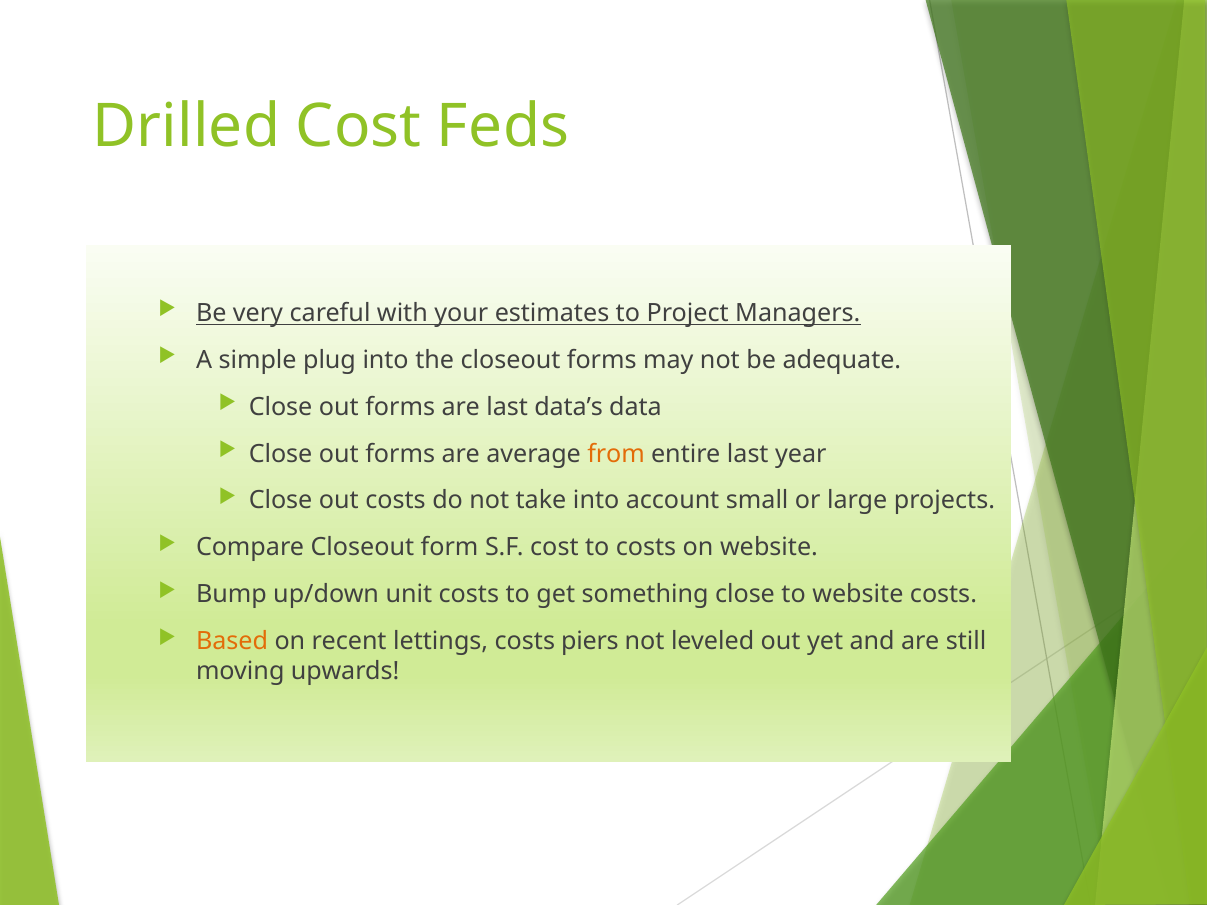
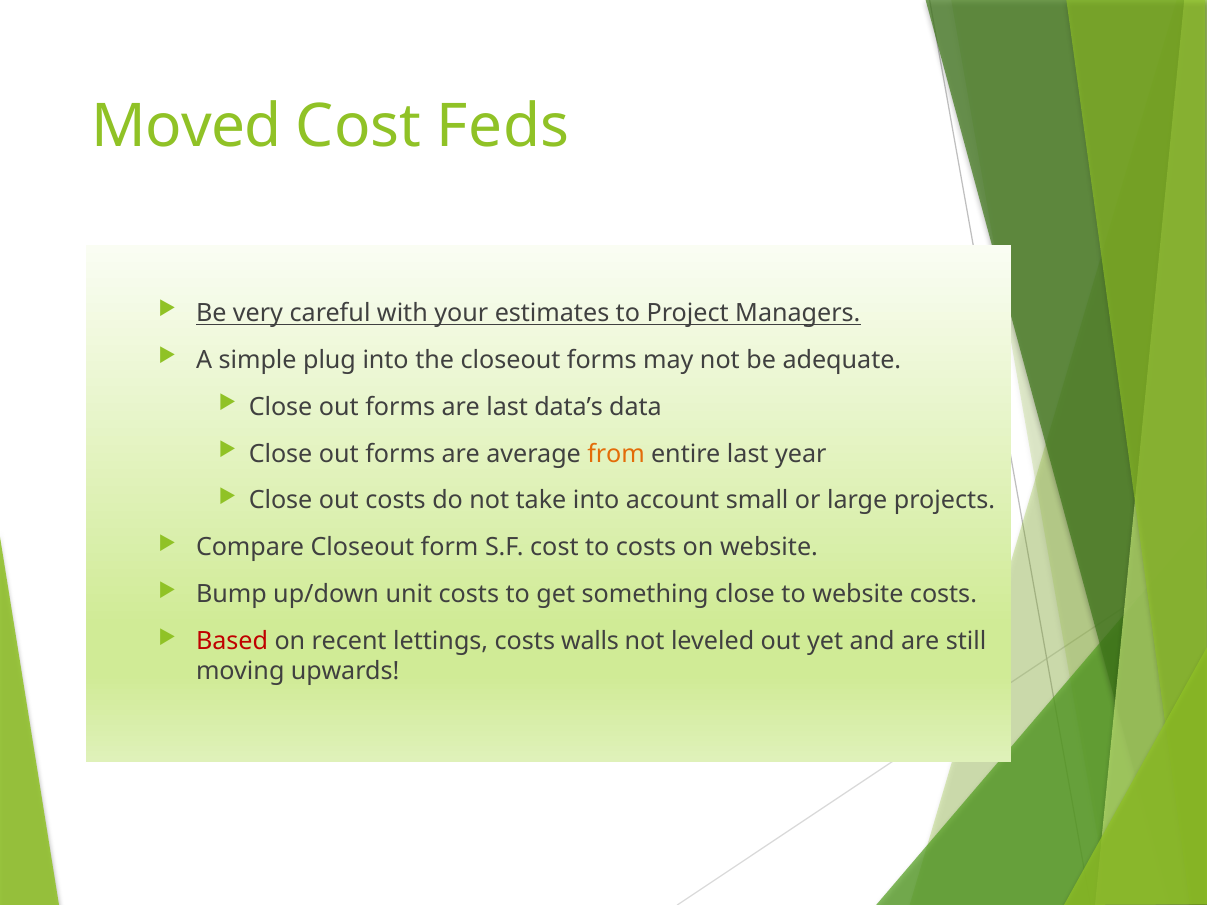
Drilled: Drilled -> Moved
Based colour: orange -> red
piers: piers -> walls
